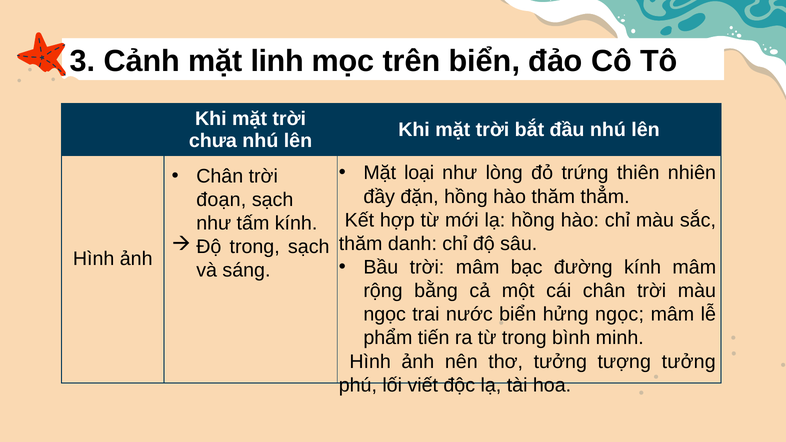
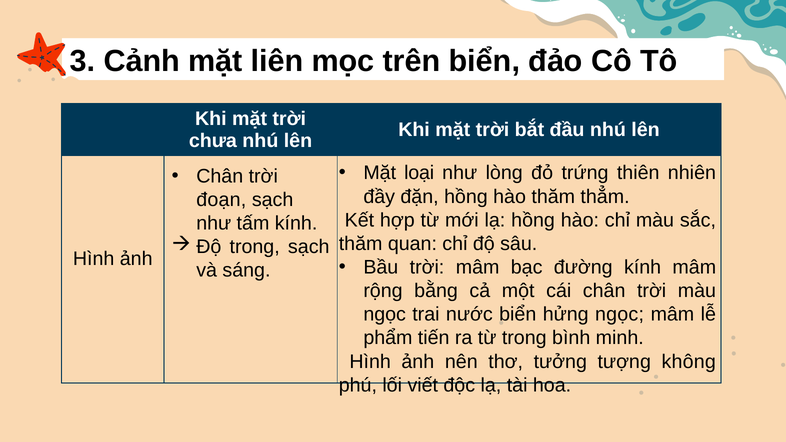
linh: linh -> liên
danh: danh -> quan
tượng tưởng: tưởng -> không
